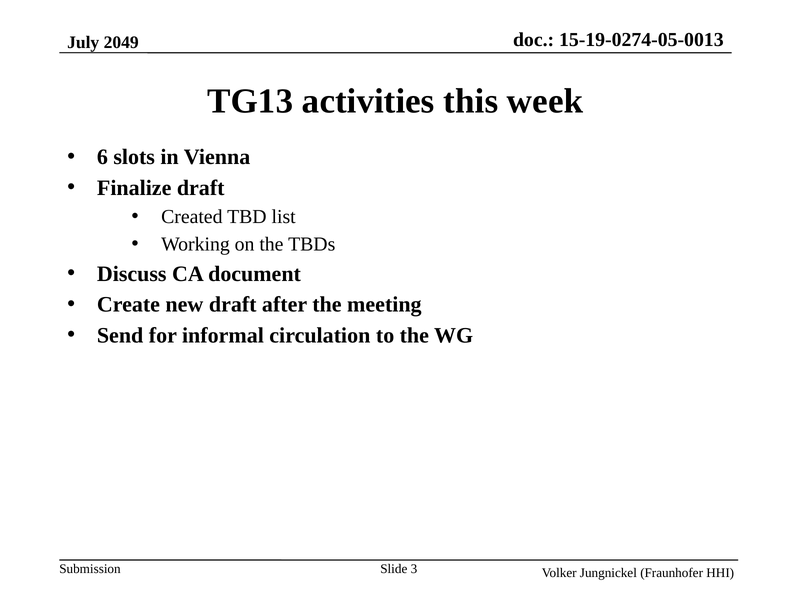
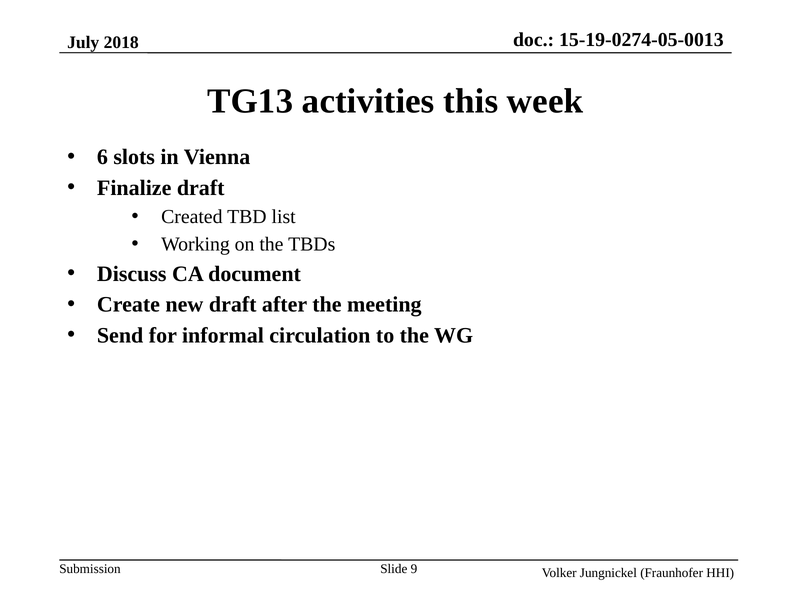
2049: 2049 -> 2018
3: 3 -> 9
